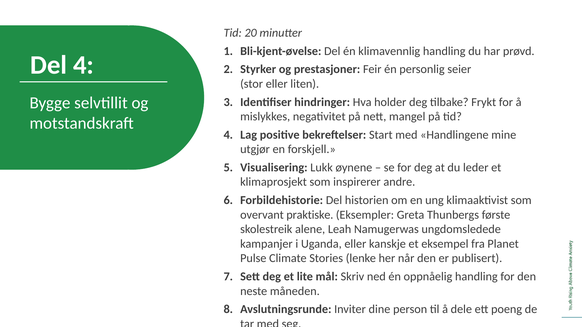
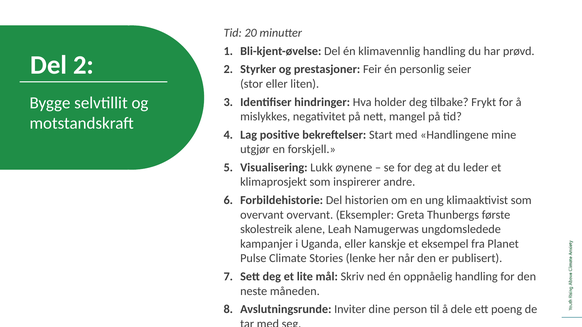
Del 4: 4 -> 2
overvant praktiske: praktiske -> overvant
